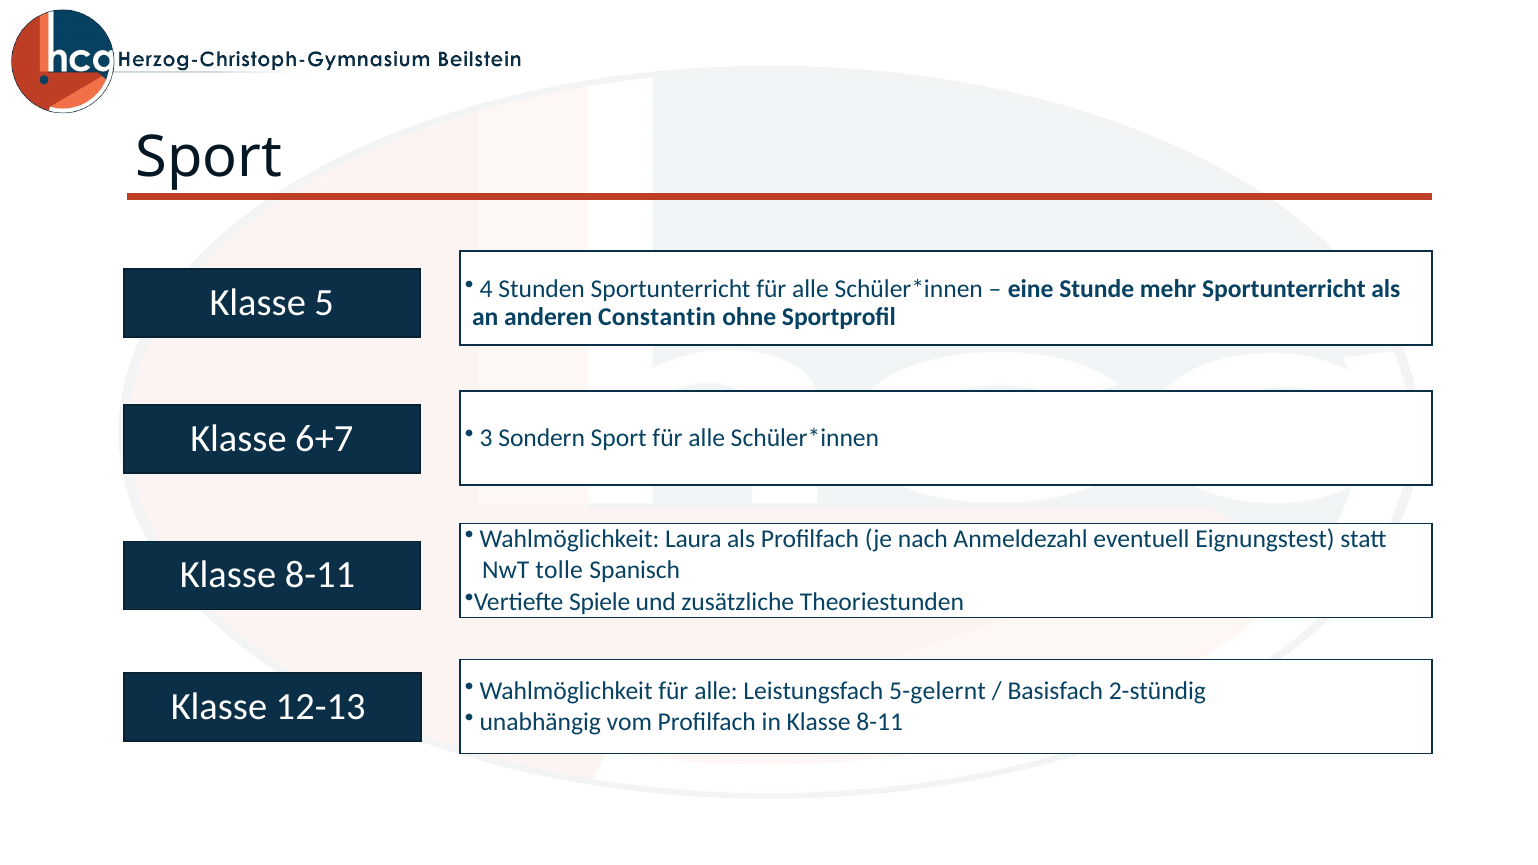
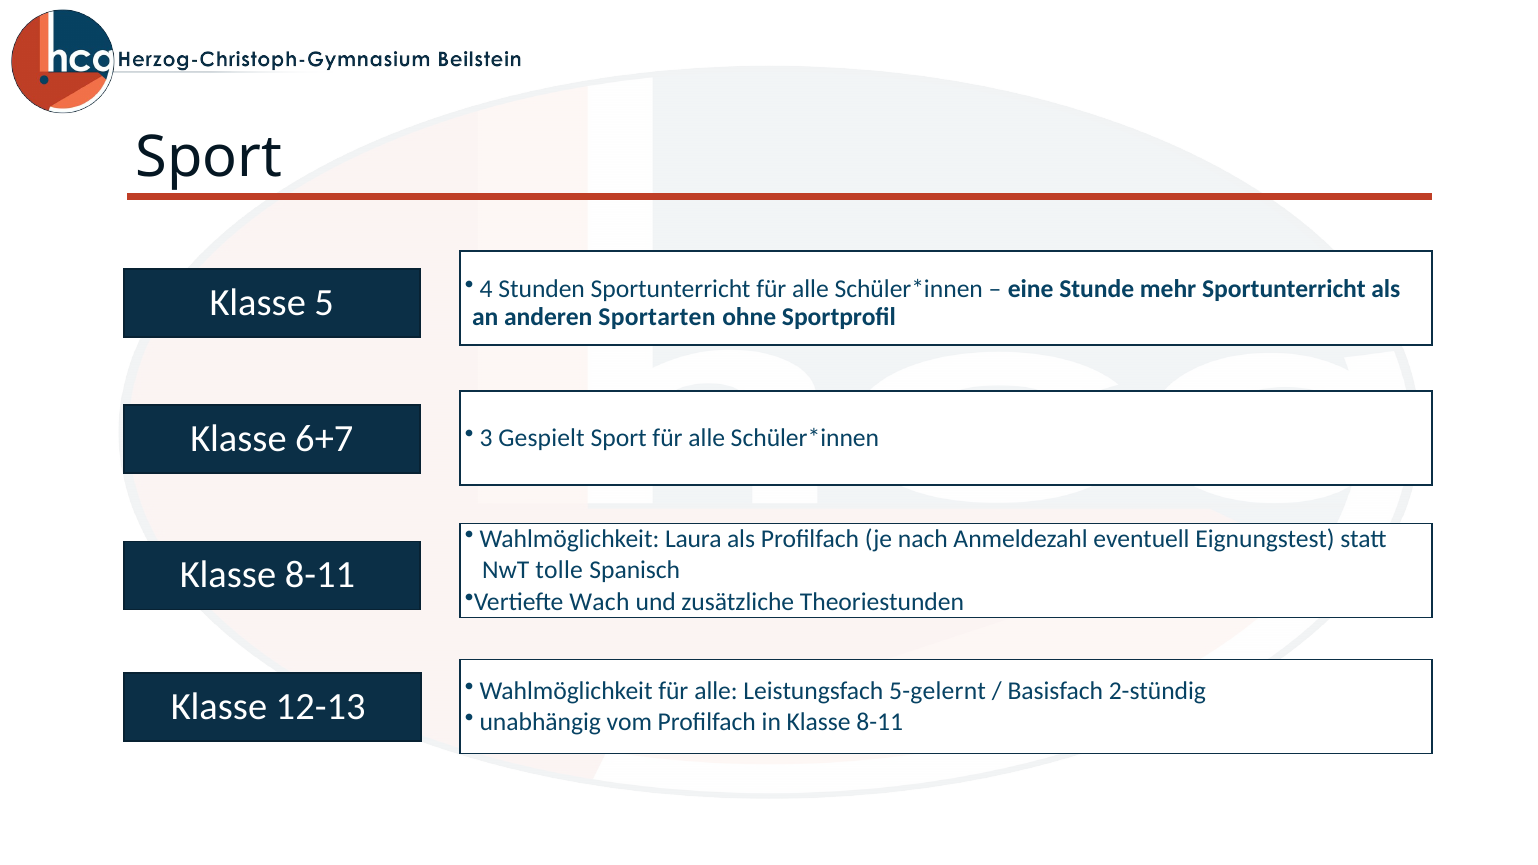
Constantin: Constantin -> Sportarten
Sondern: Sondern -> Gespielt
Spiele: Spiele -> Wach
